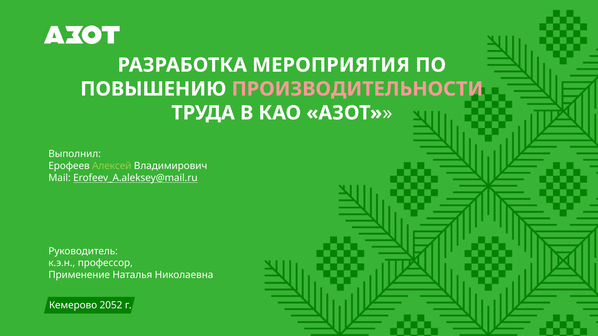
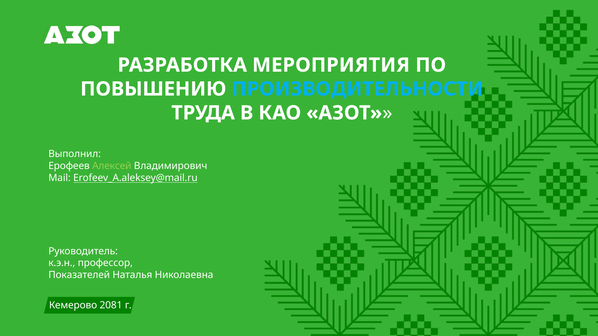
ПРОИЗВОДИТЕЛЬНОСТИ colour: pink -> light blue
Применение: Применение -> Показателей
2052: 2052 -> 2081
